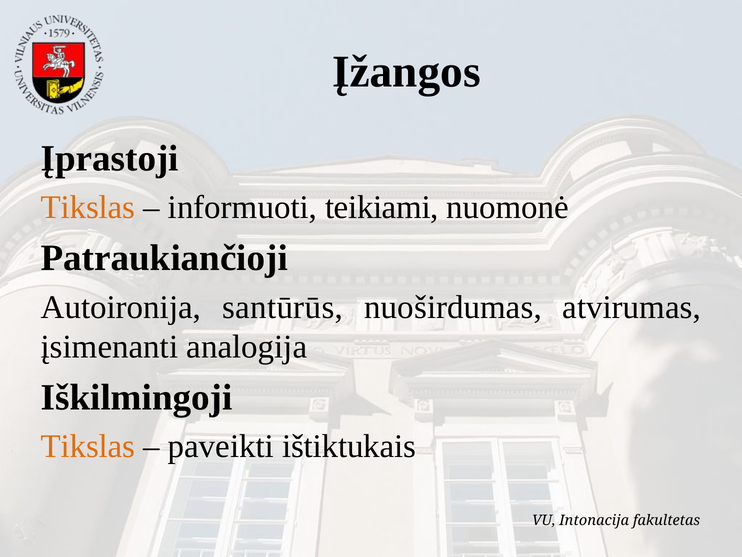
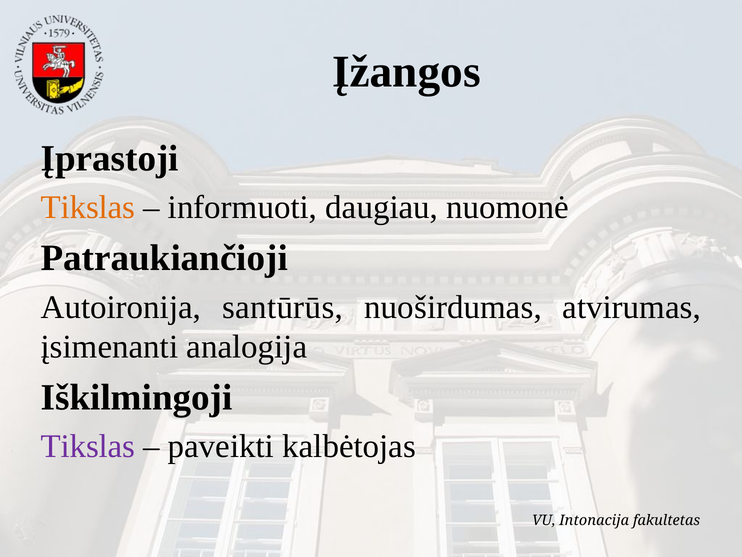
teikiami: teikiami -> daugiau
Tikslas at (88, 446) colour: orange -> purple
ištiktukais: ištiktukais -> kalbėtojas
